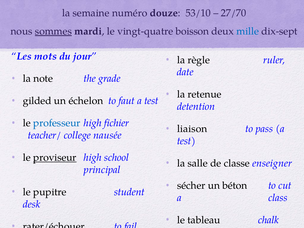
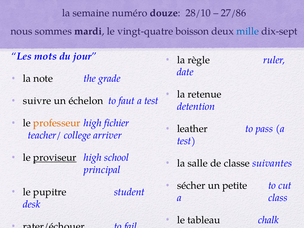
53/10: 53/10 -> 28/10
27/70: 27/70 -> 27/86
sommes underline: present -> none
gilded: gilded -> suivre
professeur colour: blue -> orange
liaison: liaison -> leather
nausée: nausée -> arriver
enseigner: enseigner -> suivantes
béton: béton -> petite
